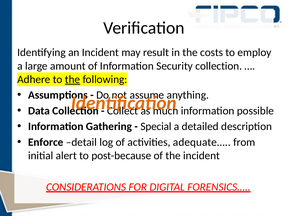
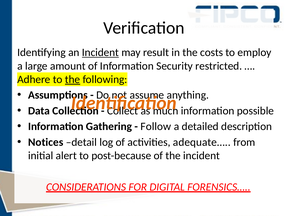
Incident at (100, 52) underline: none -> present
Security collection: collection -> restricted
Special: Special -> Follow
Enforce: Enforce -> Notices
